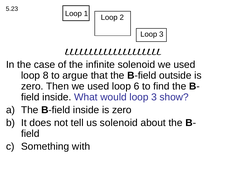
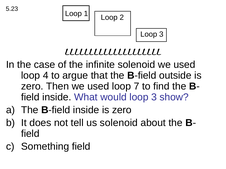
8: 8 -> 4
6: 6 -> 7
Something with: with -> field
